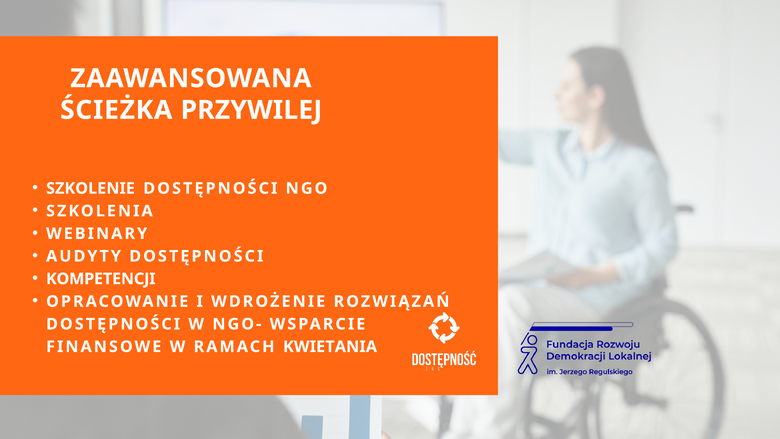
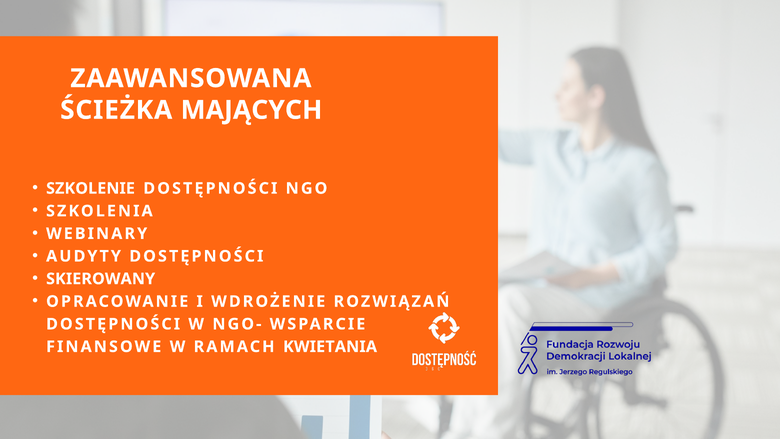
PRZYWILEJ: PRZYWILEJ -> MAJĄCYCH
KOMPETENCJI: KOMPETENCJI -> SKIEROWANY
